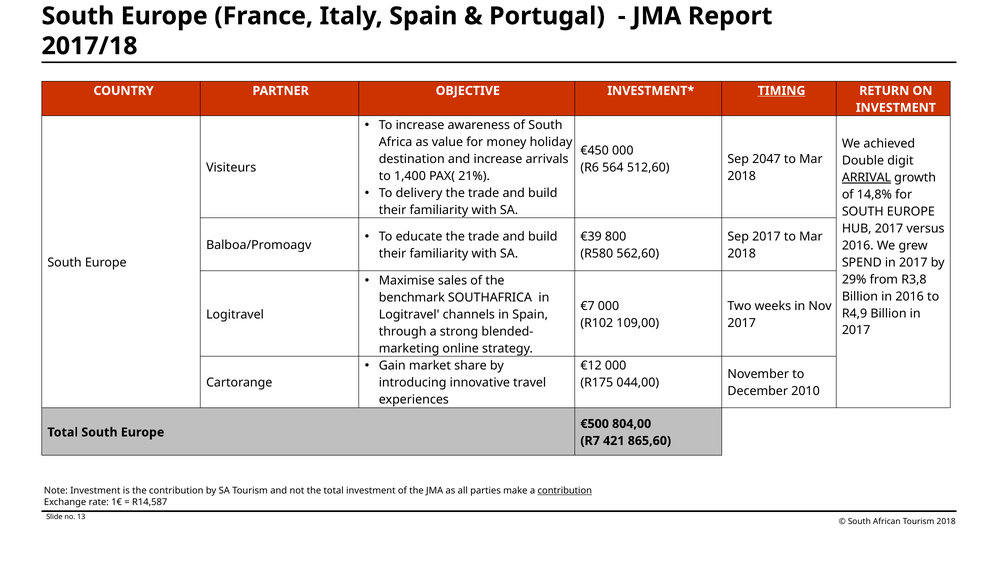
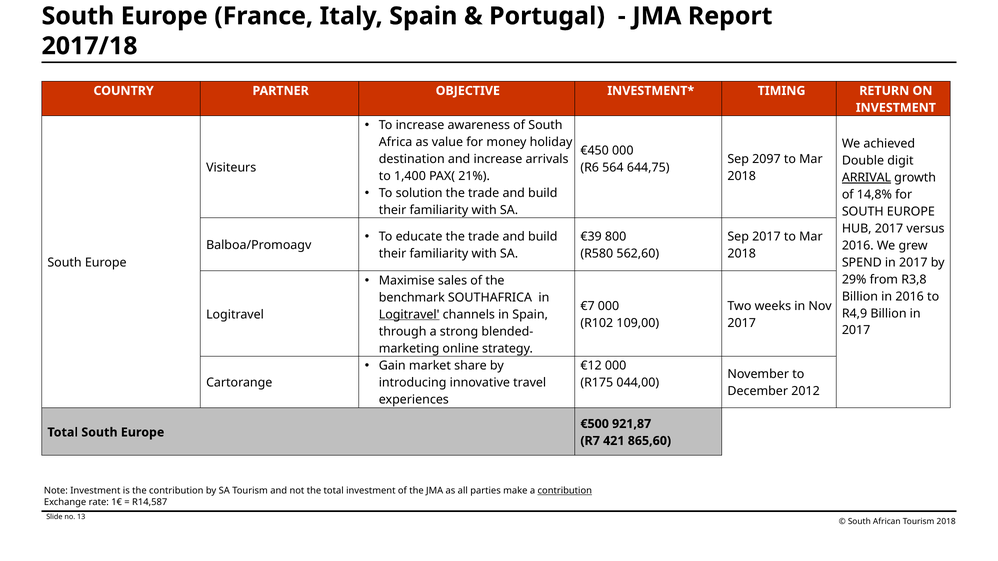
TIMING underline: present -> none
2047: 2047 -> 2097
512,60: 512,60 -> 644,75
delivery: delivery -> solution
Logitravel at (409, 315) underline: none -> present
2010: 2010 -> 2012
804,00: 804,00 -> 921,87
